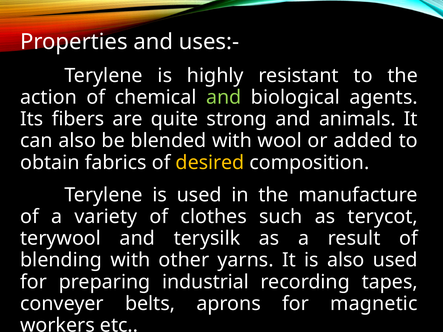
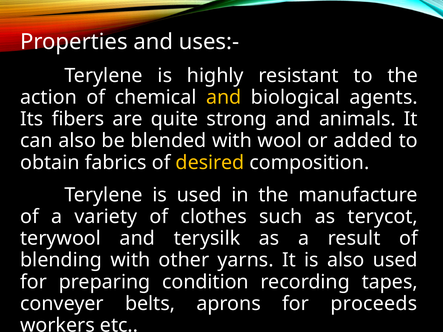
and at (224, 97) colour: light green -> yellow
industrial: industrial -> condition
magnetic: magnetic -> proceeds
